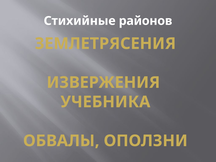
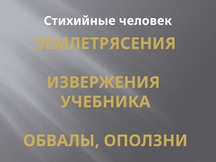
районов: районов -> человек
